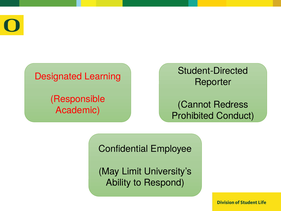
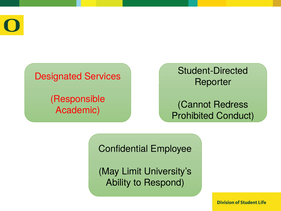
Learning: Learning -> Services
